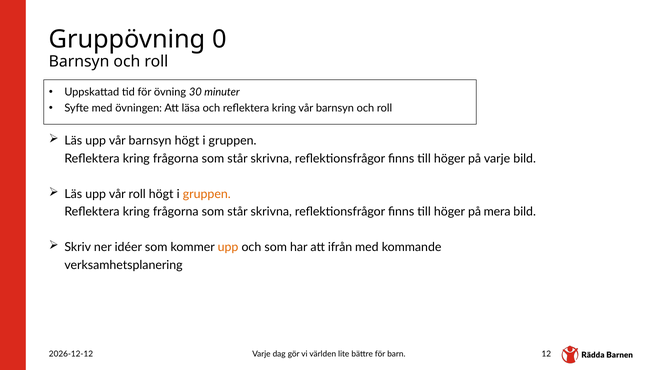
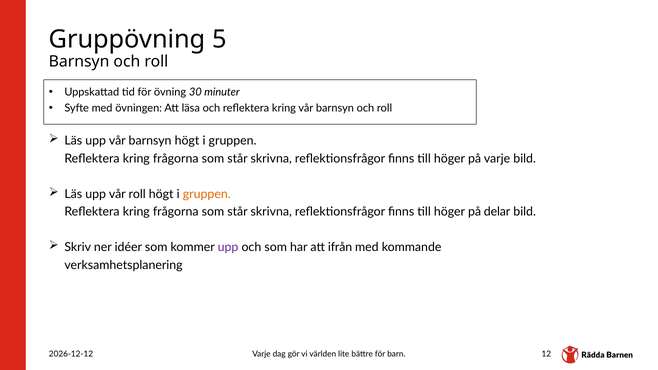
0: 0 -> 5
mera: mera -> delar
upp at (228, 247) colour: orange -> purple
